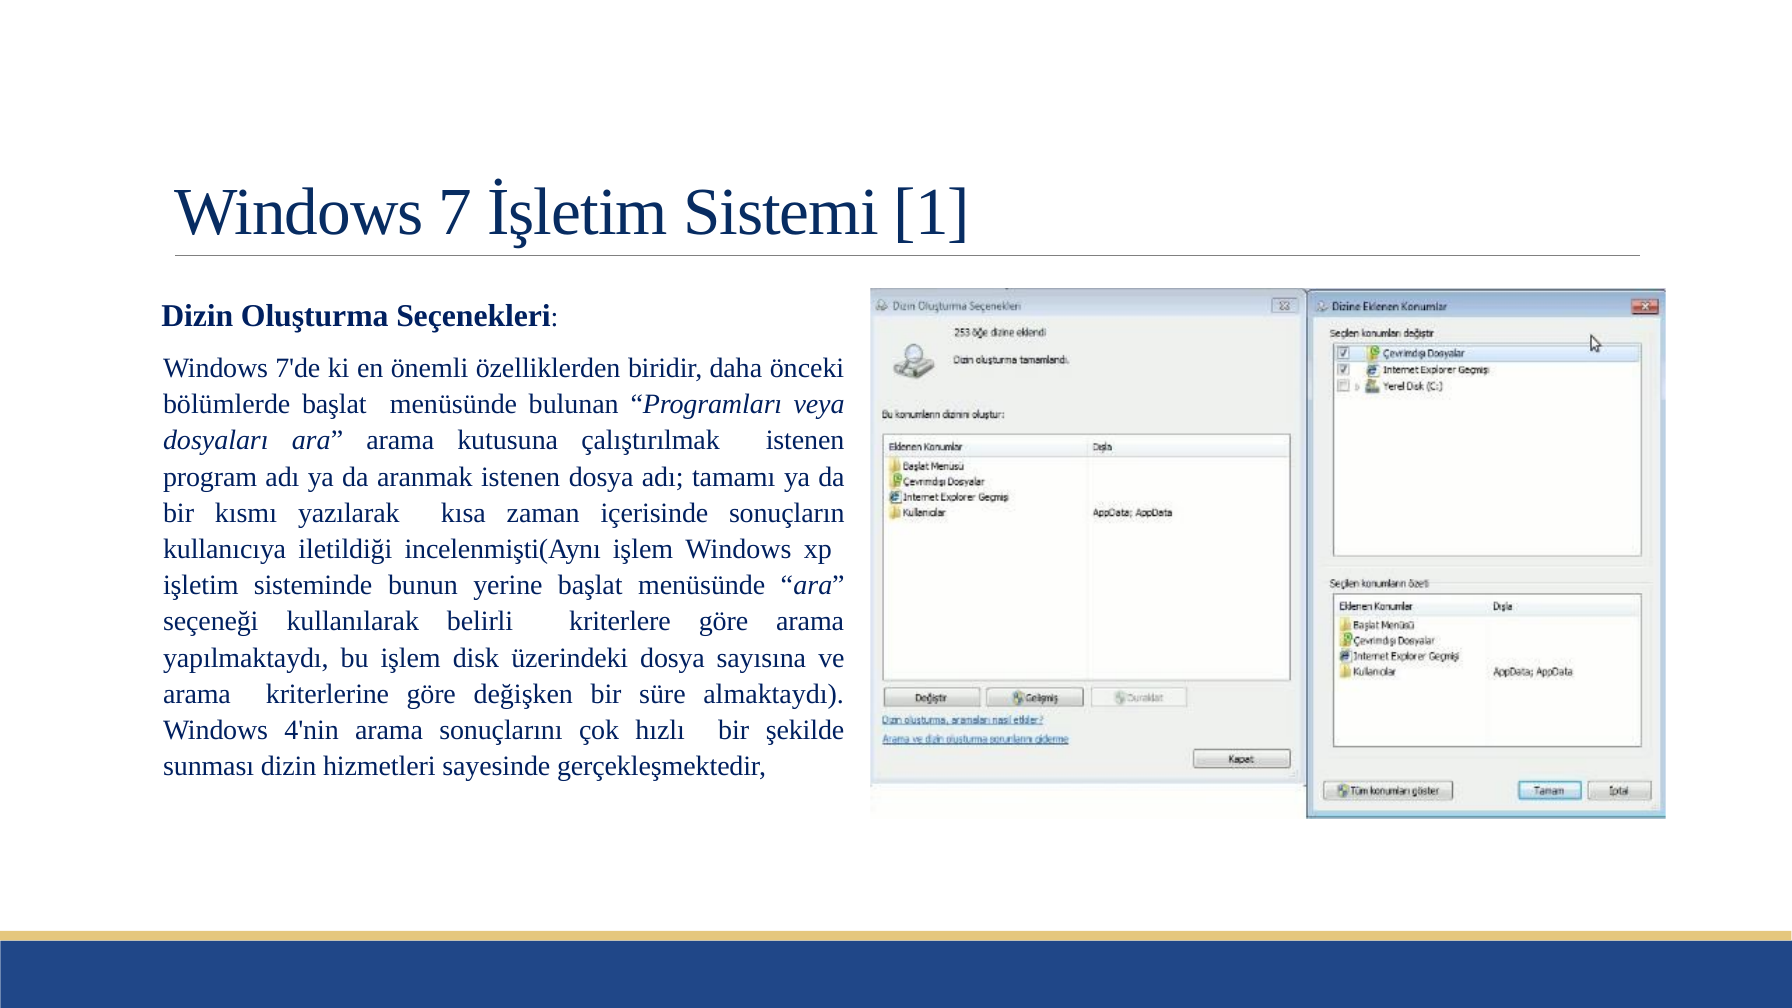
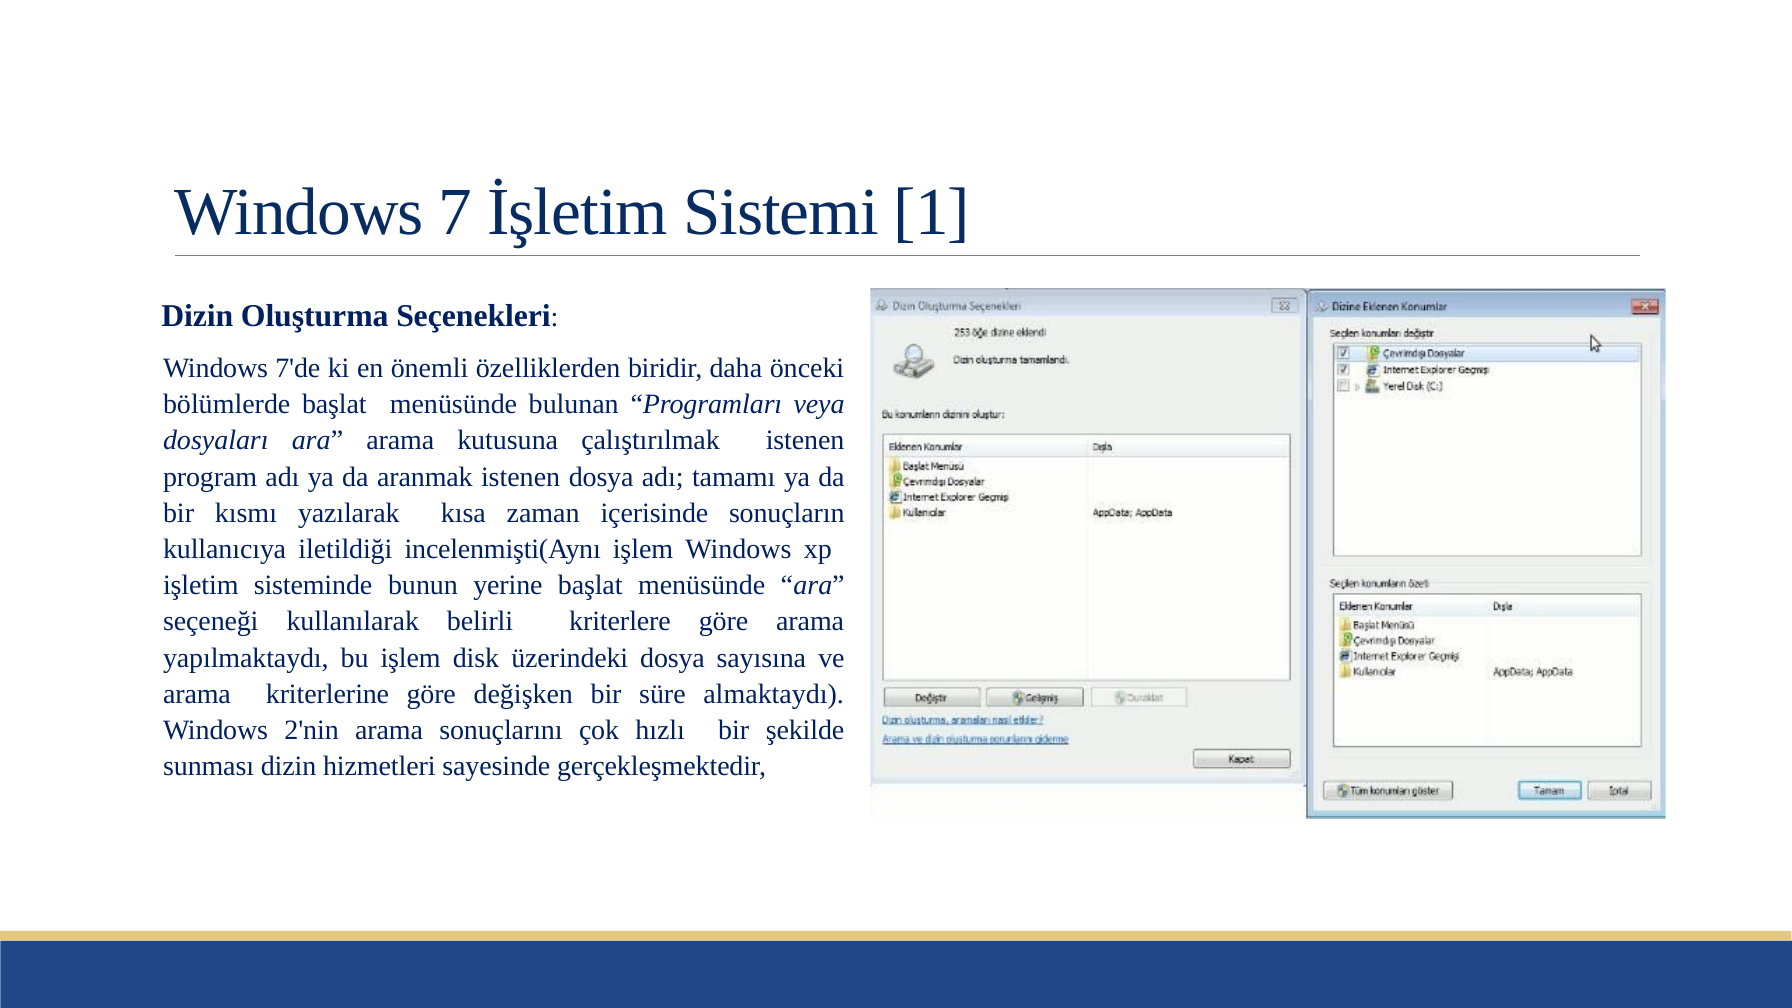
4'nin: 4'nin -> 2'nin
